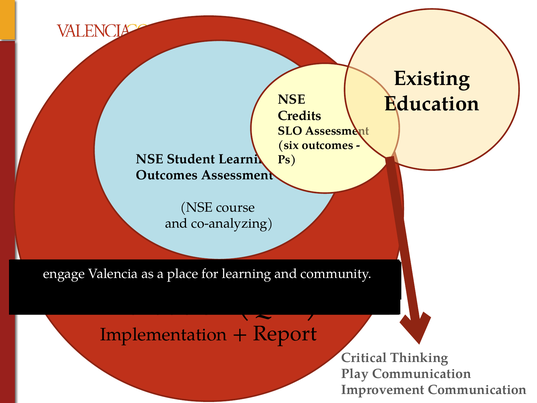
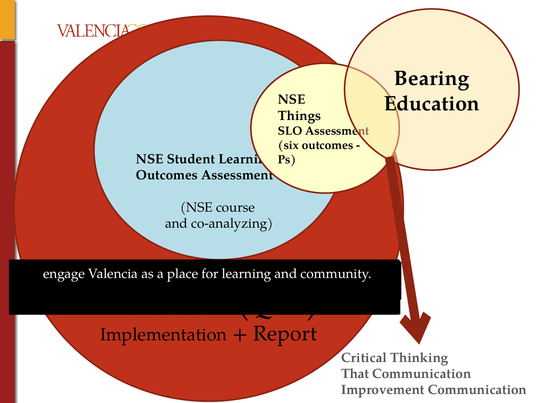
Existing at (432, 78): Existing -> Bearing
Credits at (300, 116): Credits -> Things
Play: Play -> That
